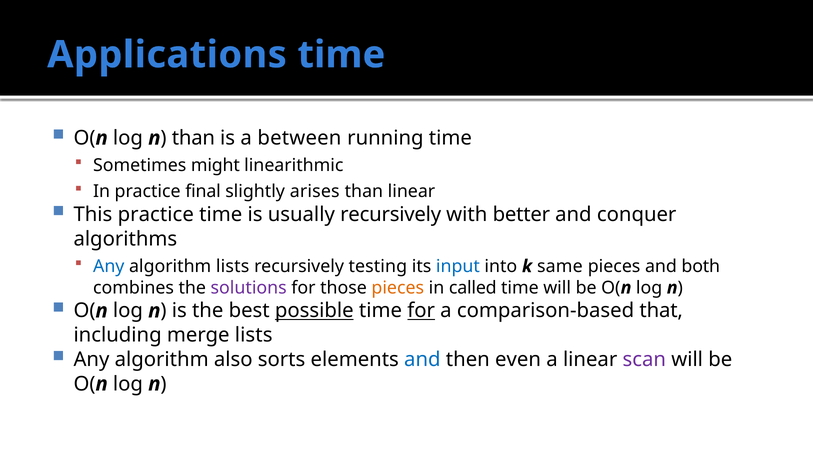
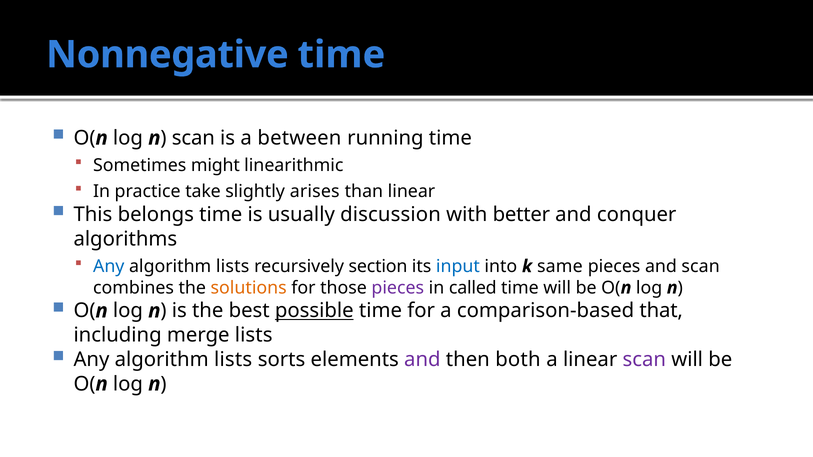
Applications: Applications -> Nonnegative
than at (193, 138): than -> scan
final: final -> take
This practice: practice -> belongs
usually recursively: recursively -> discussion
testing: testing -> section
and both: both -> scan
solutions colour: purple -> orange
pieces at (398, 288) colour: orange -> purple
for at (421, 311) underline: present -> none
also at (233, 360): also -> lists
and at (422, 360) colour: blue -> purple
even: even -> both
